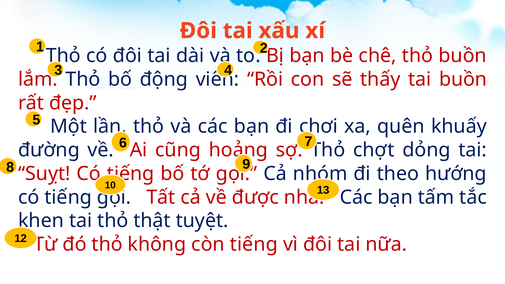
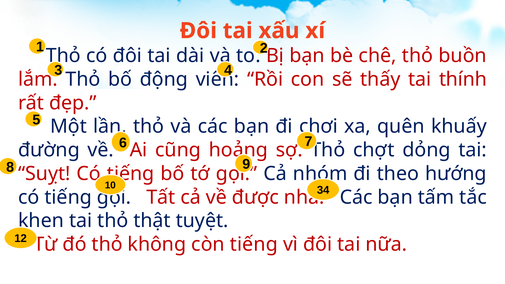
tai buồn: buồn -> thính
13: 13 -> 34
